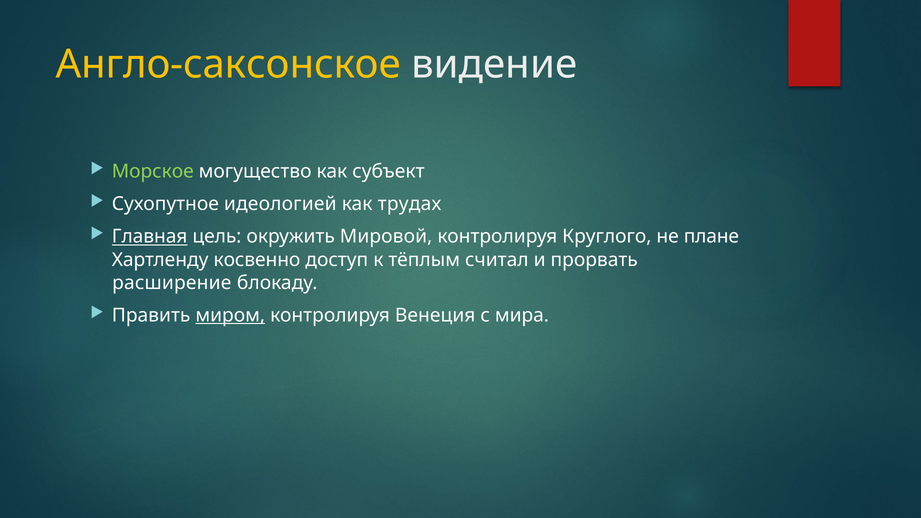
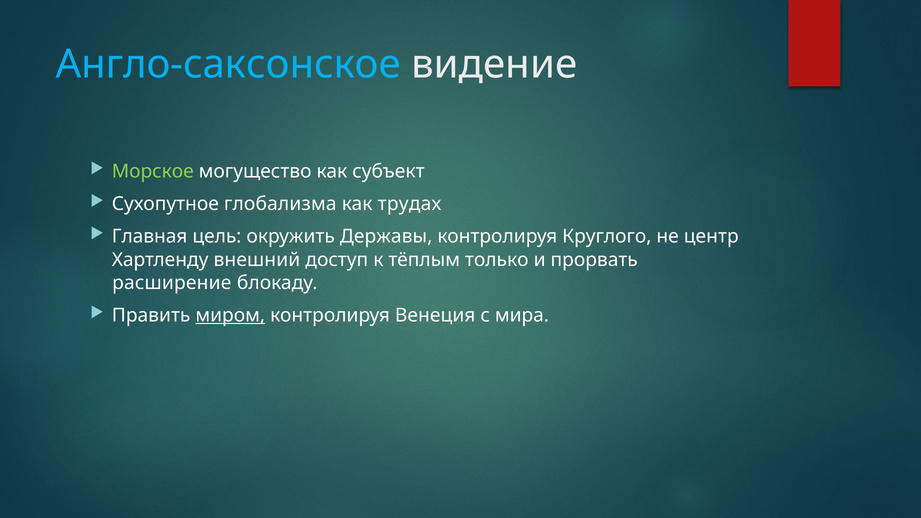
Англо-саксонское colour: yellow -> light blue
идеологией: идеологией -> глобализма
Главная underline: present -> none
Мировой: Мировой -> Державы
плане: плане -> центр
косвенно: косвенно -> внешний
считал: считал -> только
